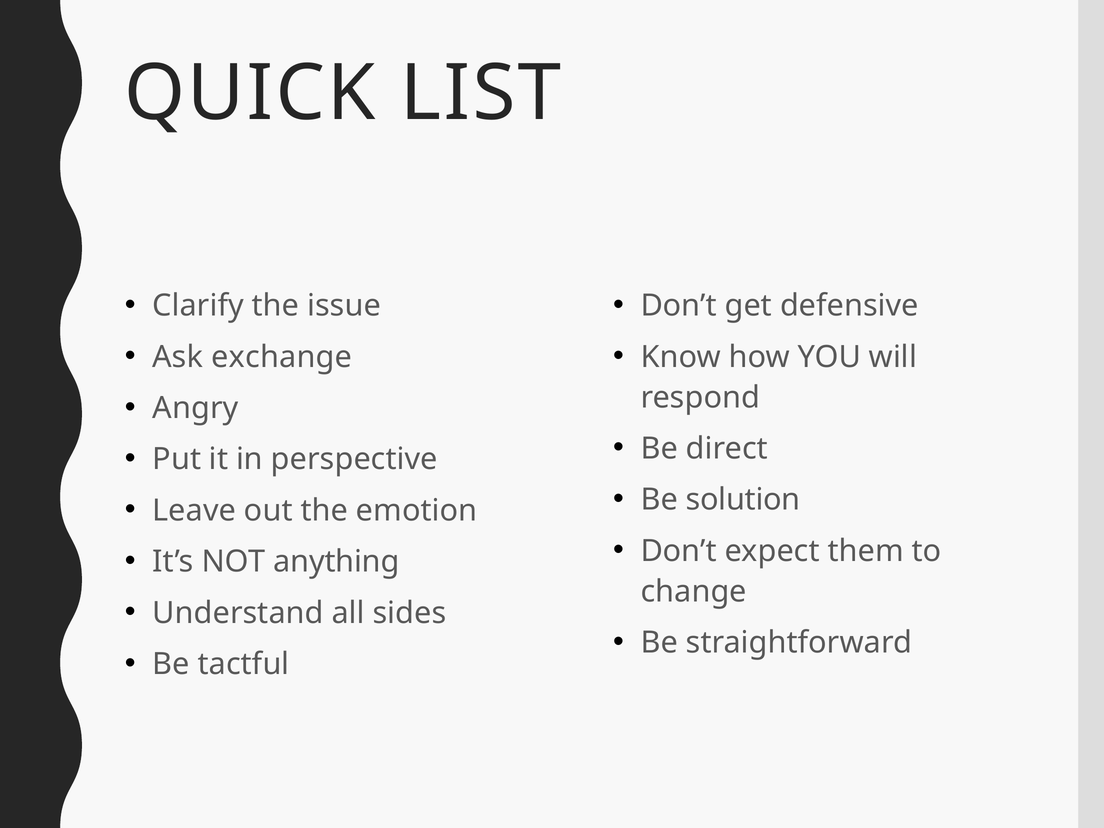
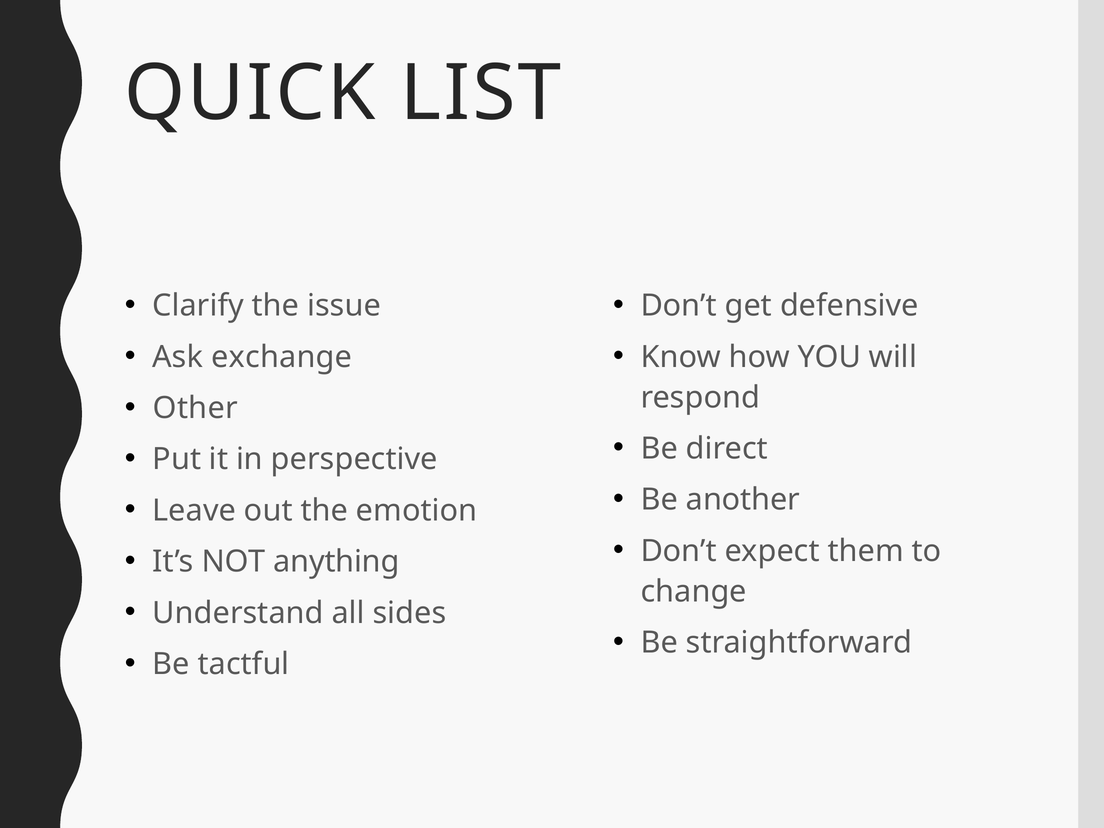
Angry: Angry -> Other
solution: solution -> another
